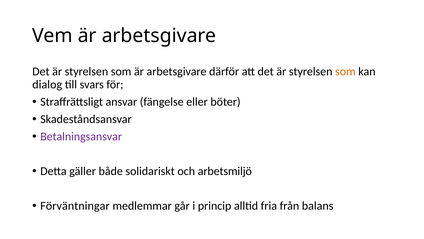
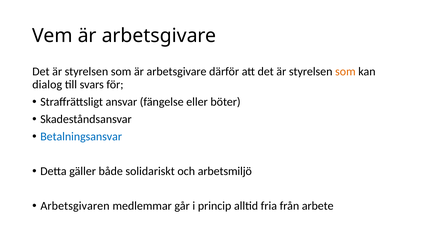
Betalningsansvar colour: purple -> blue
Förväntningar: Förväntningar -> Arbetsgivaren
balans: balans -> arbete
